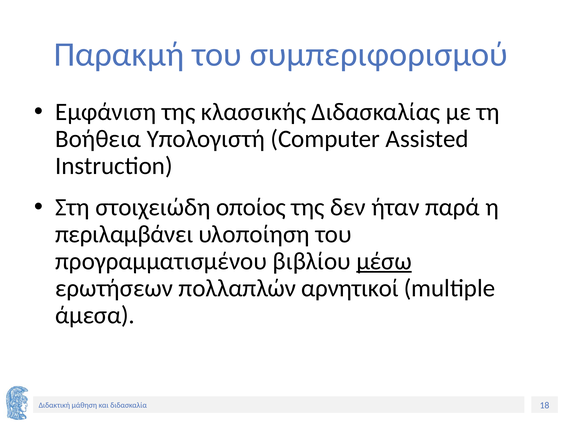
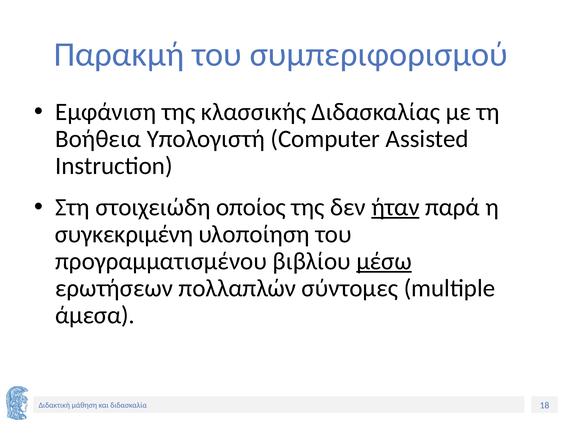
ήταν underline: none -> present
περιλαμβάνει: περιλαμβάνει -> συγκεκριμένη
αρνητικοί: αρνητικοί -> σύντομες
